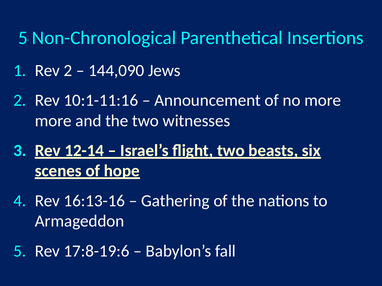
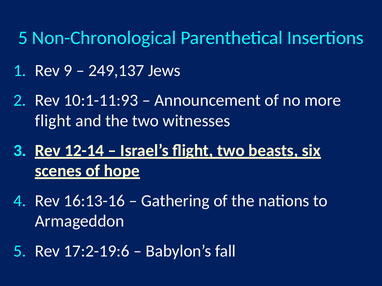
Rev 2: 2 -> 9
144,090: 144,090 -> 249,137
10:1-11:16: 10:1-11:16 -> 10:1-11:93
more at (53, 121): more -> flight
17:8-19:6: 17:8-19:6 -> 17:2-19:6
